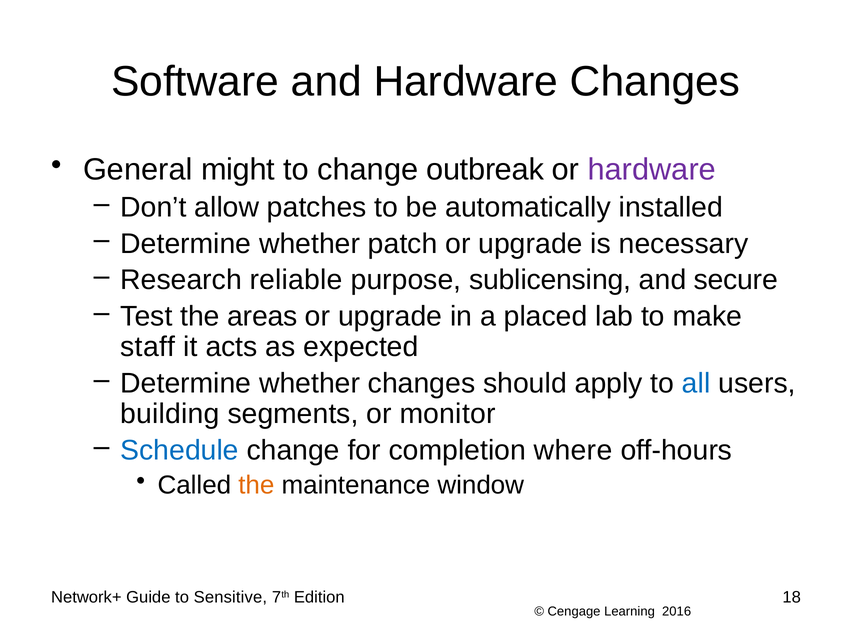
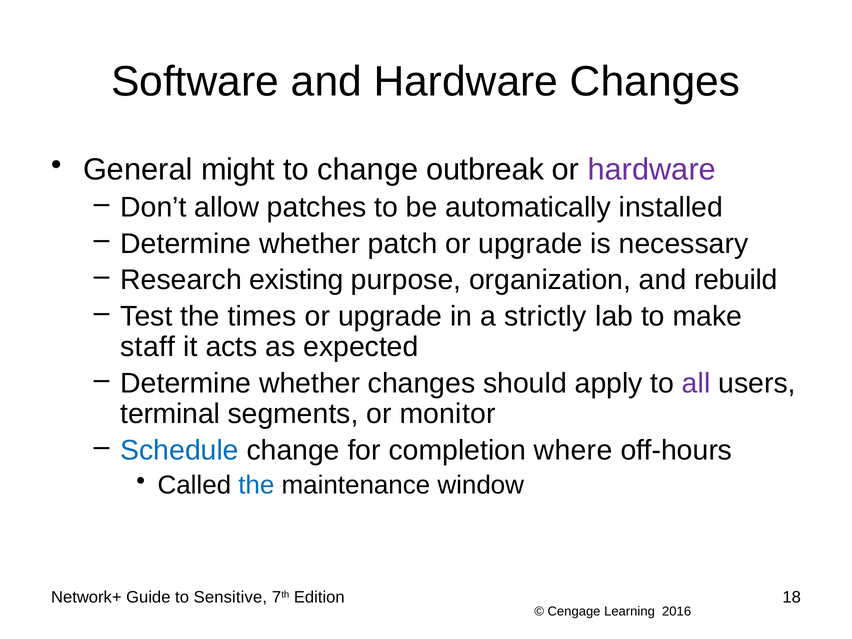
reliable: reliable -> existing
sublicensing: sublicensing -> organization
secure: secure -> rebuild
areas: areas -> times
placed: placed -> strictly
all colour: blue -> purple
building: building -> terminal
the at (256, 485) colour: orange -> blue
